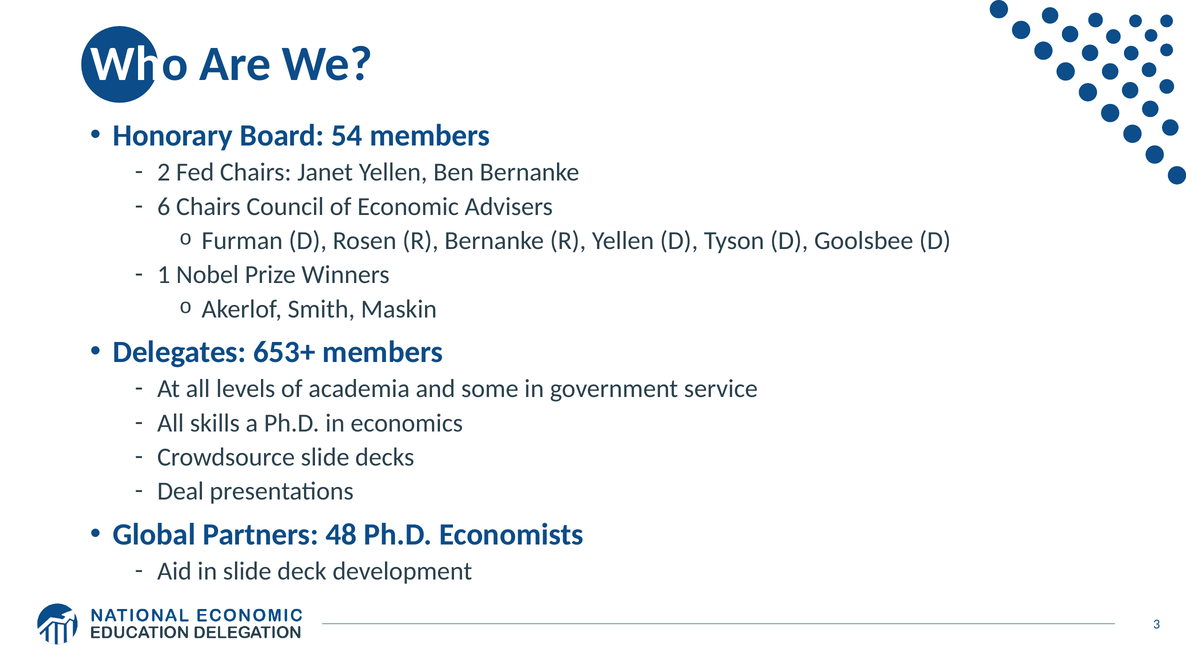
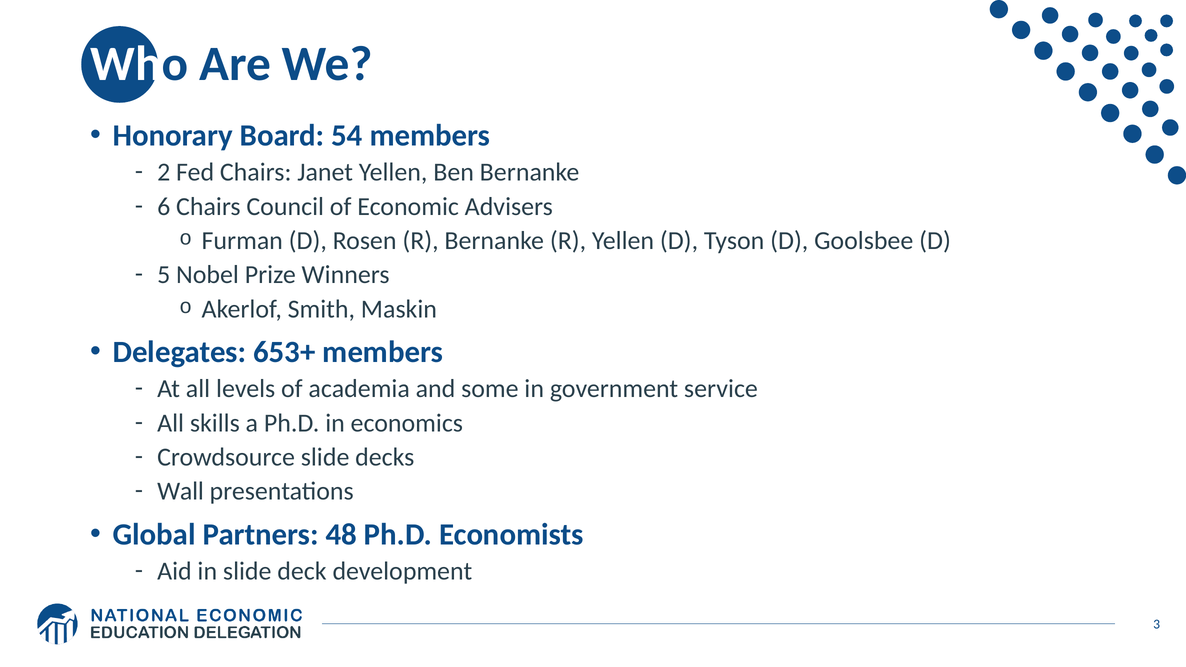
1: 1 -> 5
Deal: Deal -> Wall
